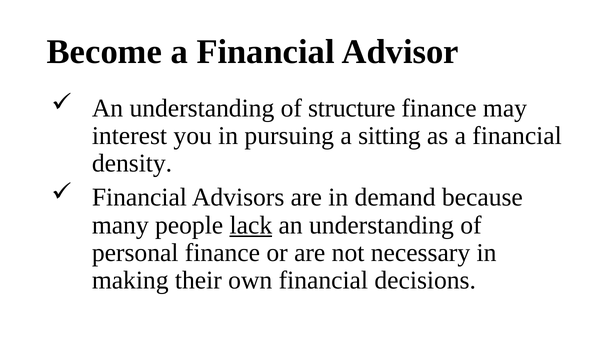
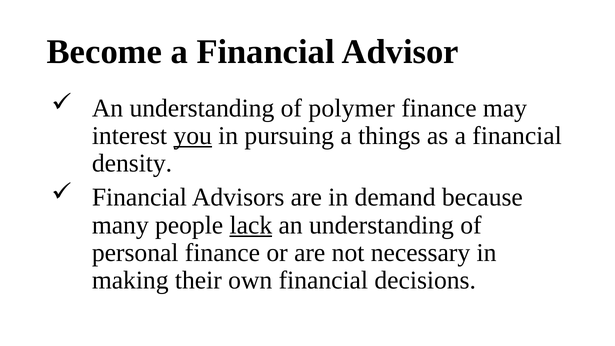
structure: structure -> polymer
you underline: none -> present
sitting: sitting -> things
